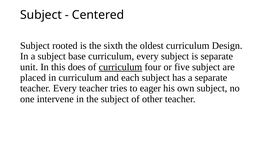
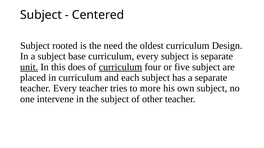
sixth: sixth -> need
unit underline: none -> present
eager: eager -> more
